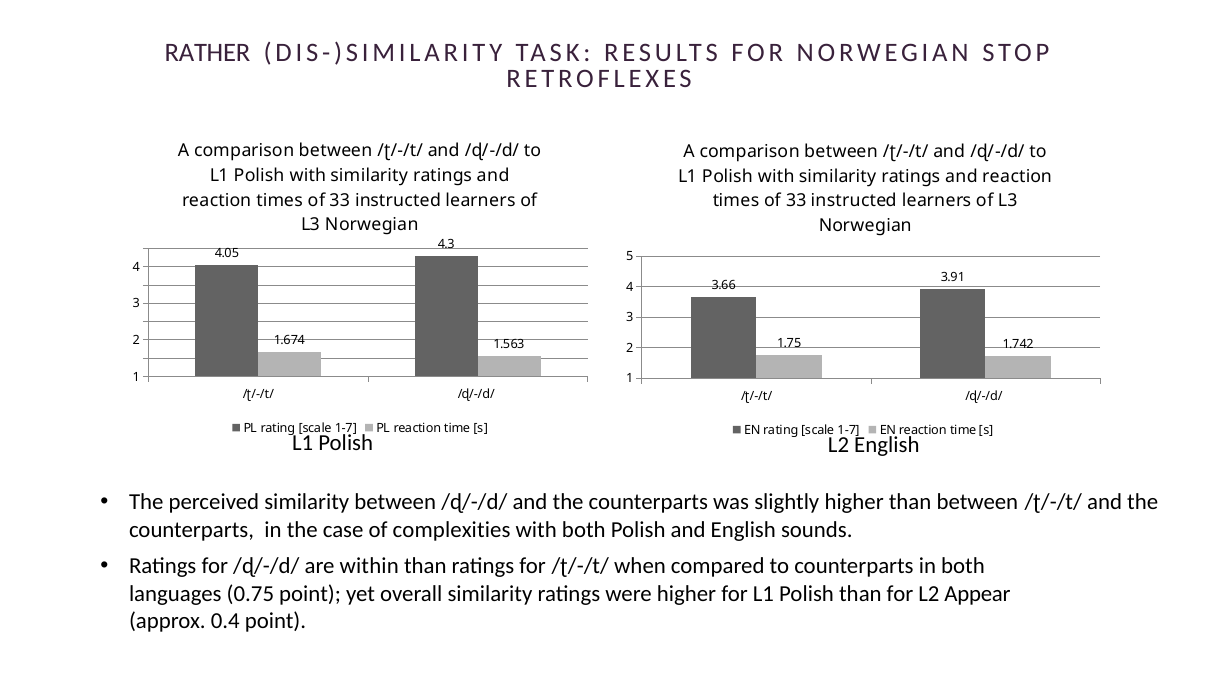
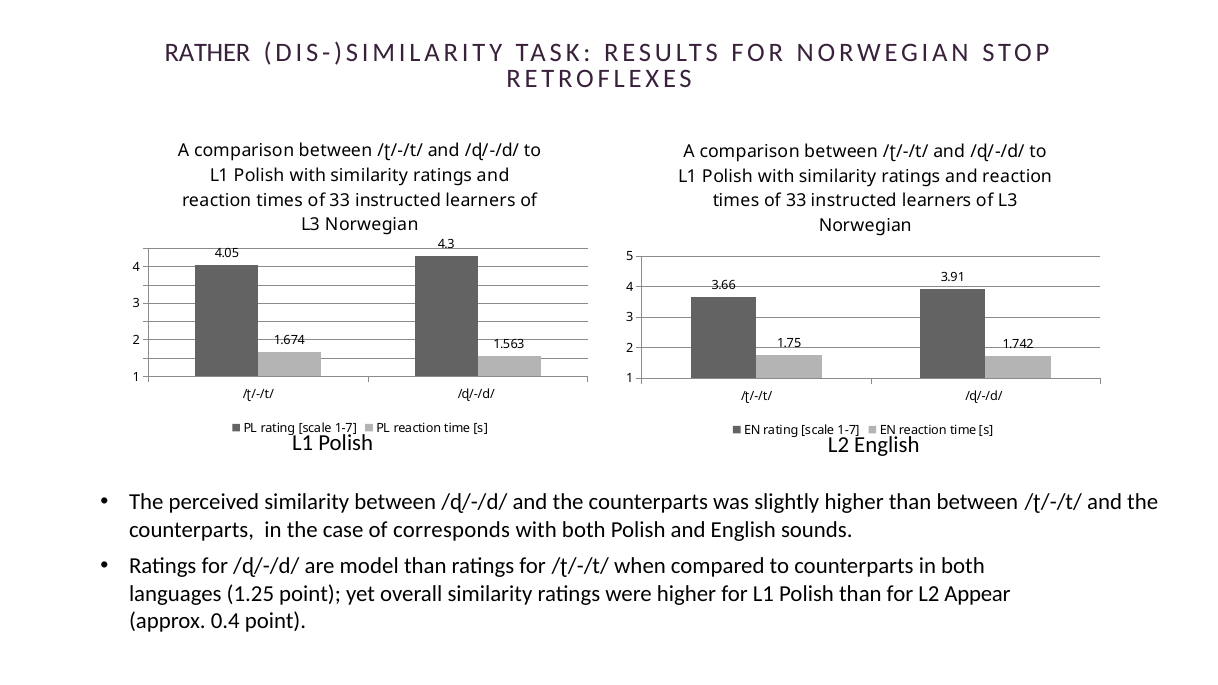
complexities: complexities -> corresponds
within: within -> model
0.75: 0.75 -> 1.25
